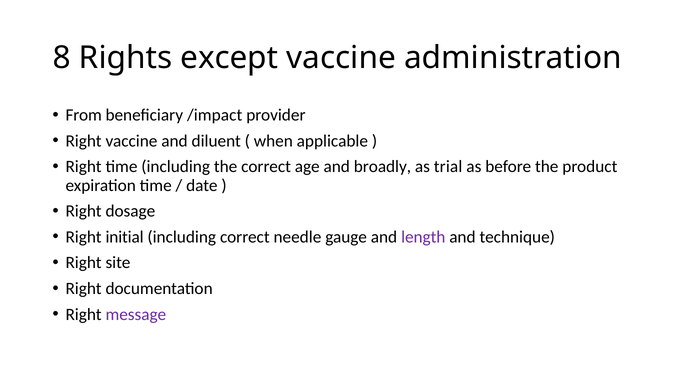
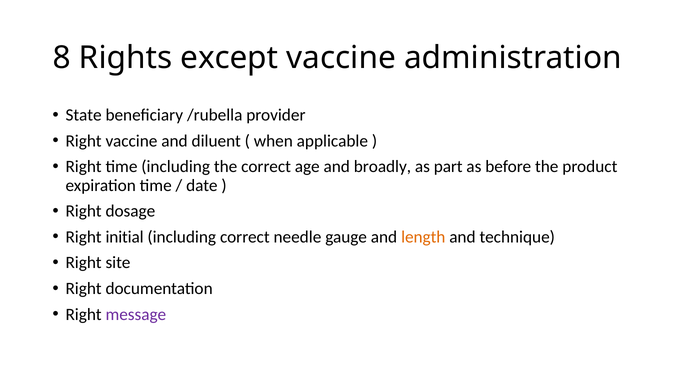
From: From -> State
/impact: /impact -> /rubella
trial: trial -> part
length colour: purple -> orange
